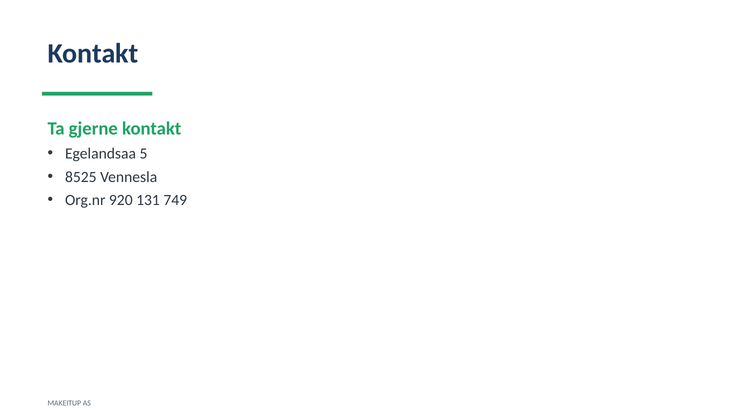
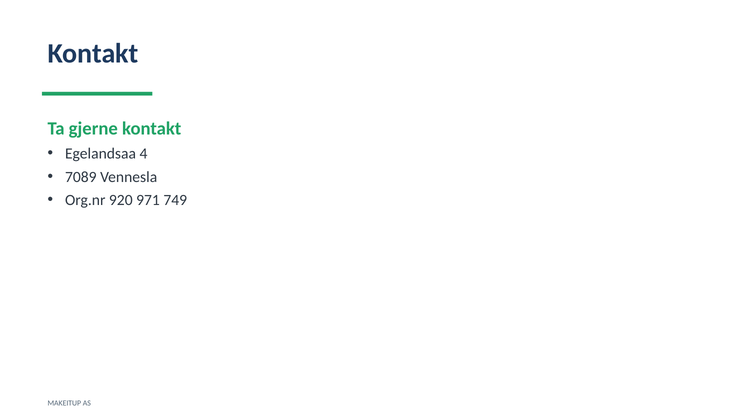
5: 5 -> 4
8525: 8525 -> 7089
131: 131 -> 971
